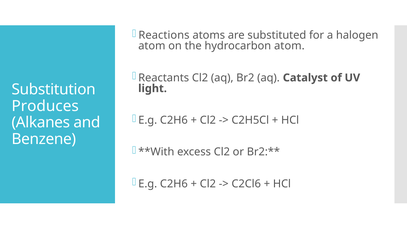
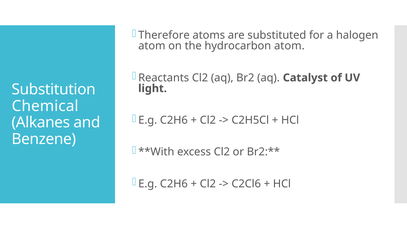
Reactions: Reactions -> Therefore
Produces: Produces -> Chemical
